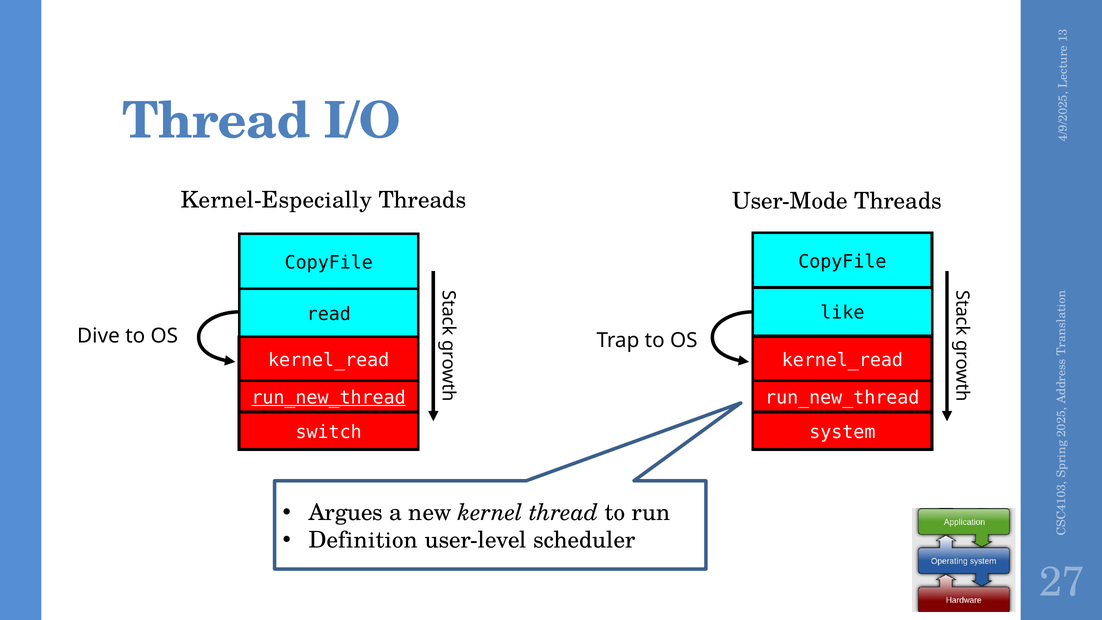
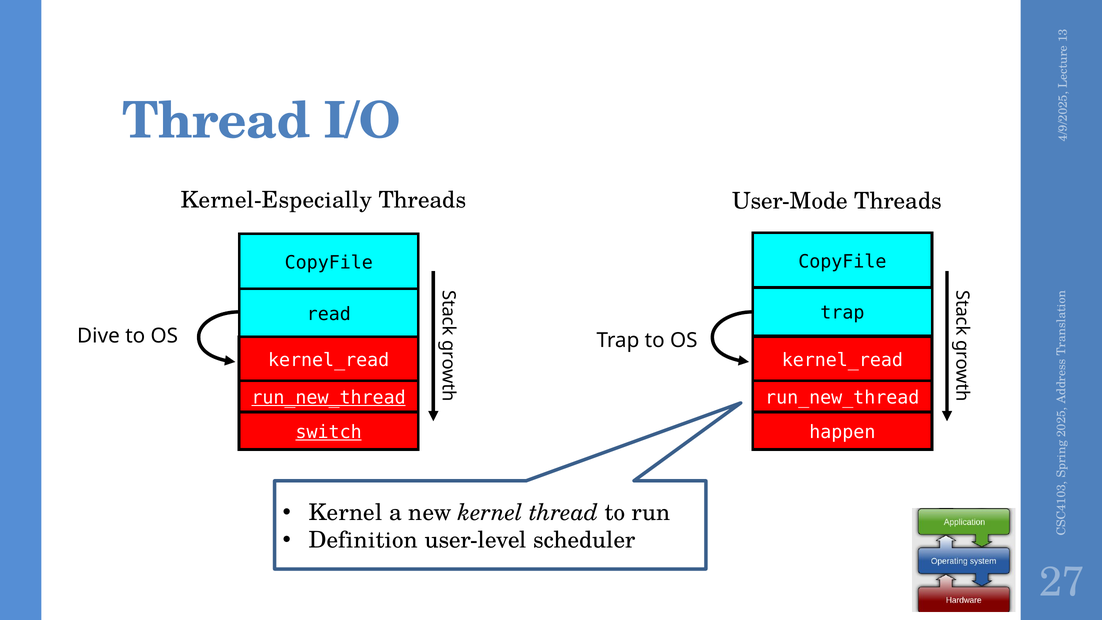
like at (842, 313): like -> trap
switch underline: none -> present
system: system -> happen
Argues at (346, 513): Argues -> Kernel
